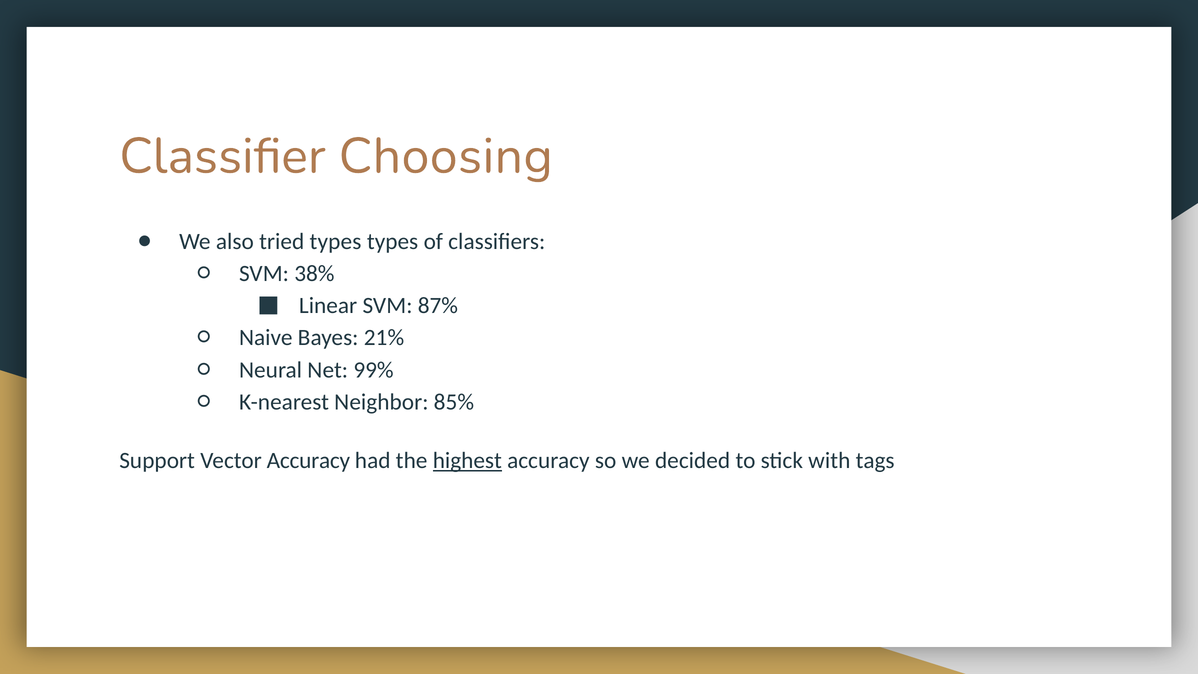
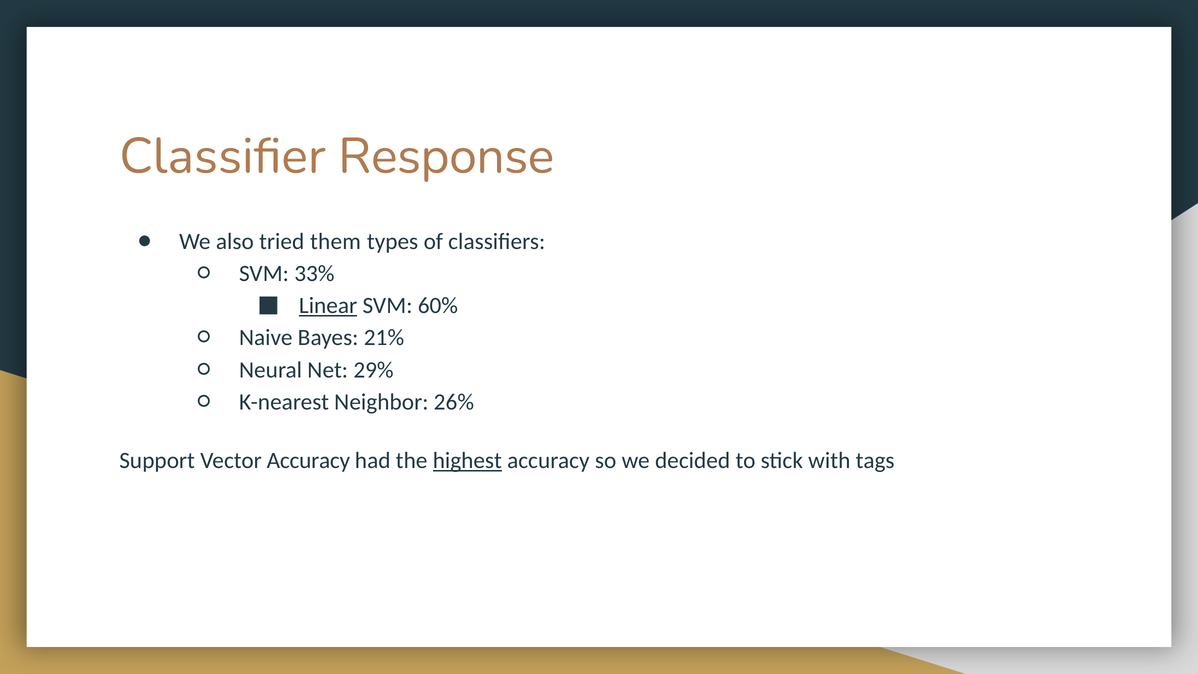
Choosing: Choosing -> Response
tried types: types -> them
38%: 38% -> 33%
Linear underline: none -> present
87%: 87% -> 60%
99%: 99% -> 29%
85%: 85% -> 26%
